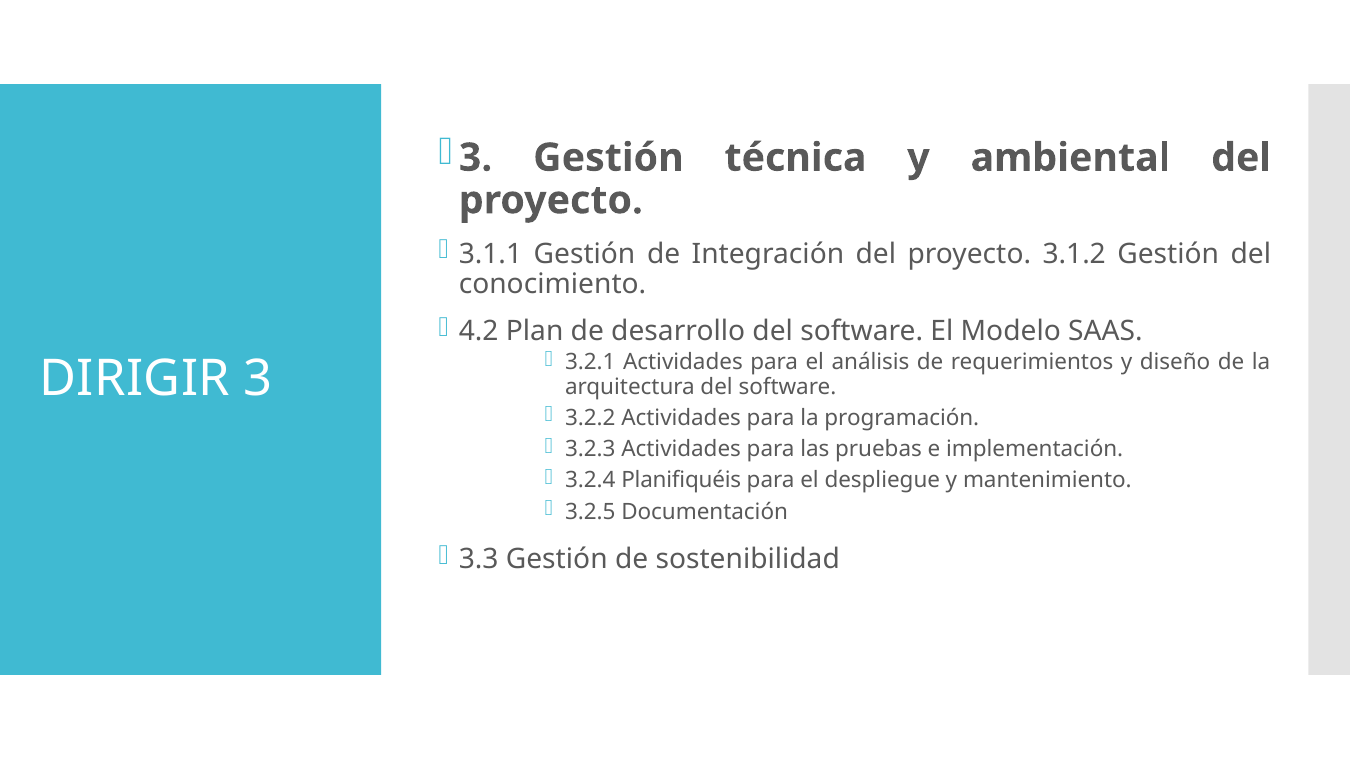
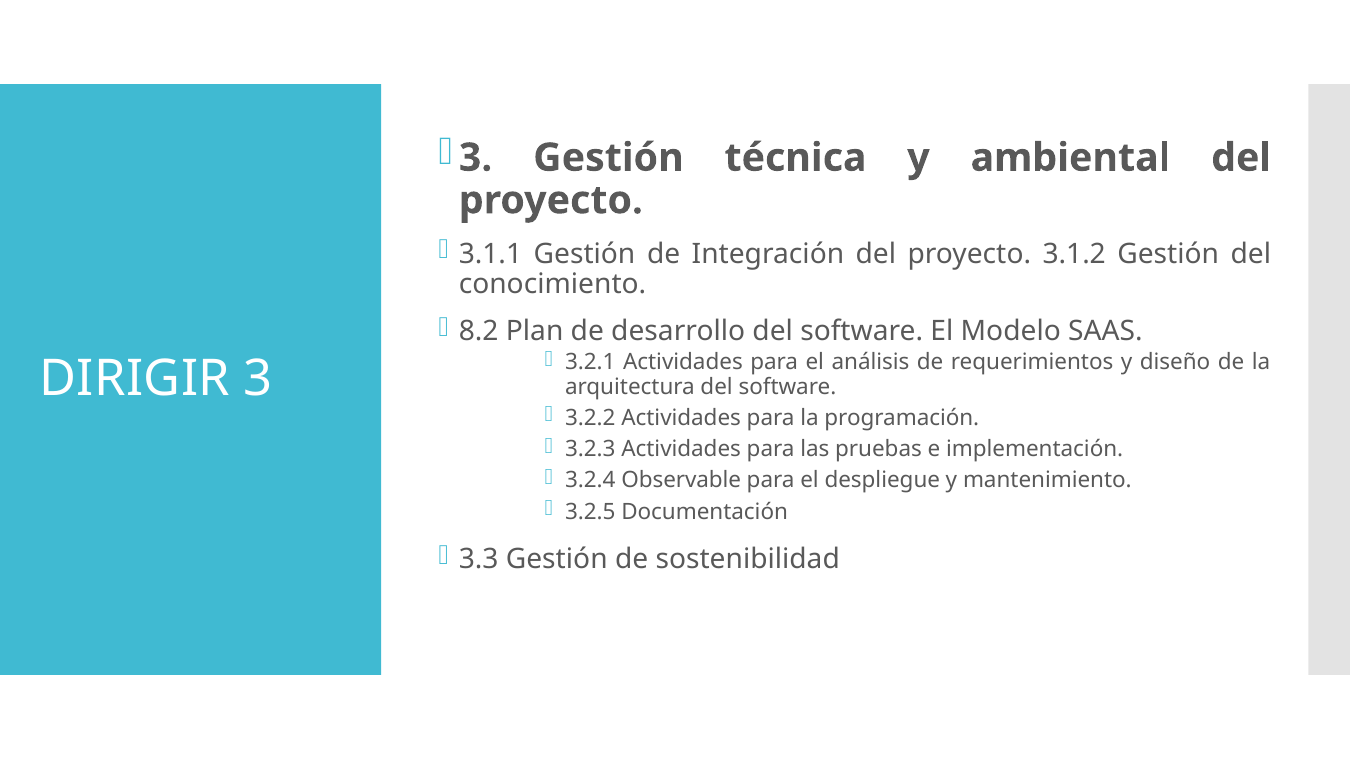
4.2: 4.2 -> 8.2
Planifiquéis: Planifiquéis -> Observable
